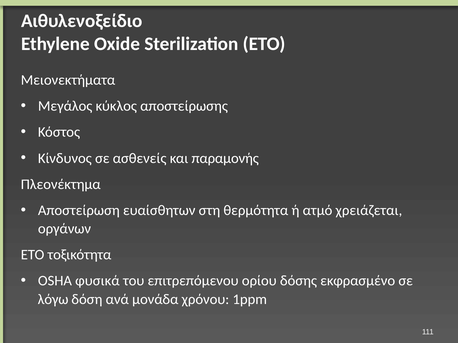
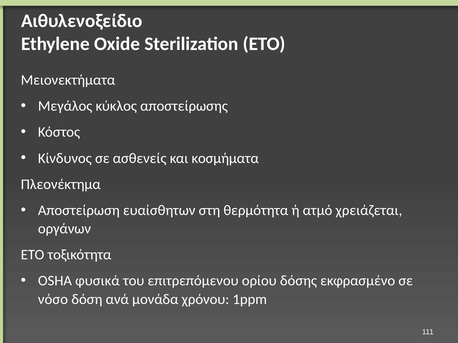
παραμονής: παραμονής -> κοσμήματα
λόγω: λόγω -> νόσο
